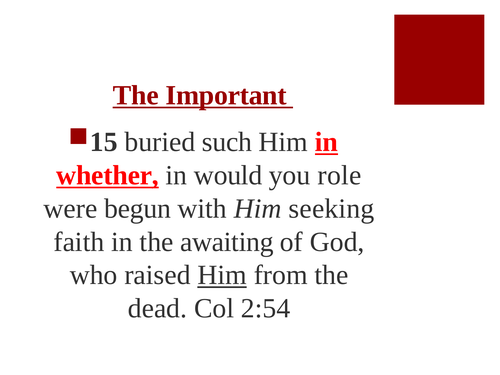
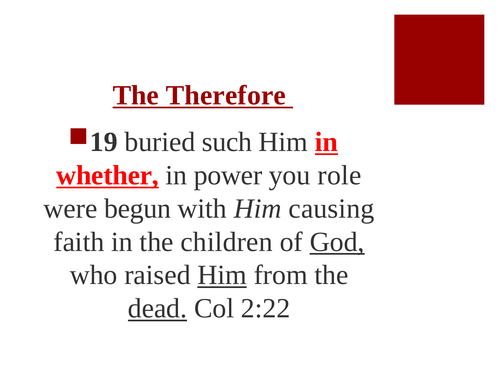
Important: Important -> Therefore
15: 15 -> 19
would: would -> power
seeking: seeking -> causing
awaiting: awaiting -> children
God underline: none -> present
dead underline: none -> present
2:54: 2:54 -> 2:22
